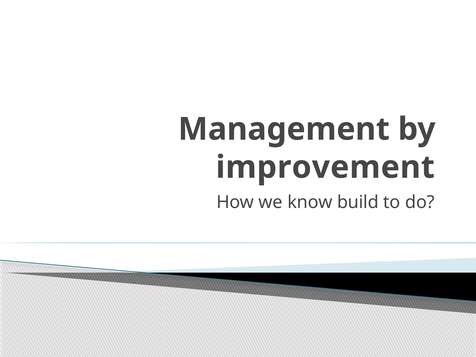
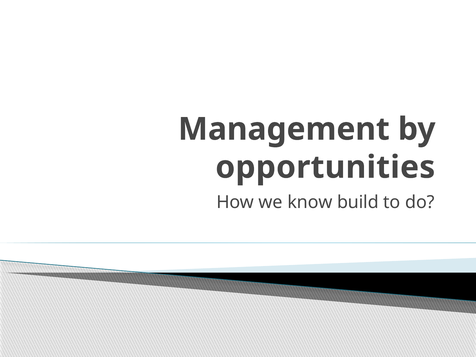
improvement: improvement -> opportunities
